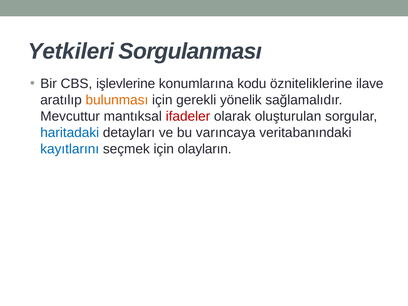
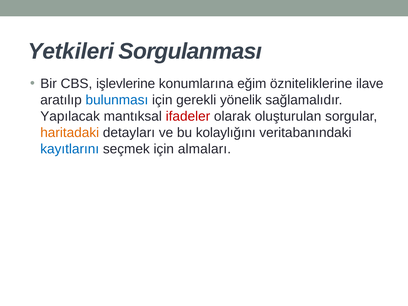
kodu: kodu -> eğim
bulunması colour: orange -> blue
Mevcuttur: Mevcuttur -> Yapılacak
haritadaki colour: blue -> orange
varıncaya: varıncaya -> kolaylığını
olayların: olayların -> almaları
